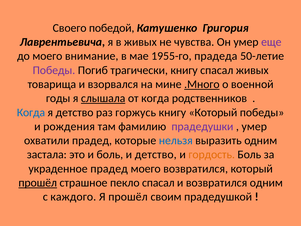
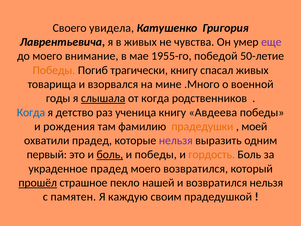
победой: победой -> увидела
прадеда: прадеда -> победой
Победы at (54, 70) colour: purple -> orange
.Много underline: present -> none
горжусь: горжусь -> ученица
книгу Который: Который -> Авдеева
прадедушки colour: purple -> orange
умер at (254, 126): умер -> моей
нельзя at (176, 140) colour: blue -> purple
застала: застала -> первый
боль at (110, 154) underline: none -> present
и детство: детство -> победы
пекло спасал: спасал -> нашей
возвратился одним: одним -> нельзя
каждого: каждого -> памятен
Я прошёл: прошёл -> каждую
